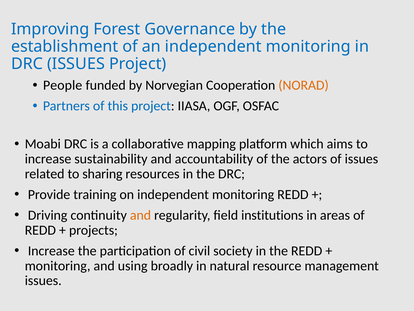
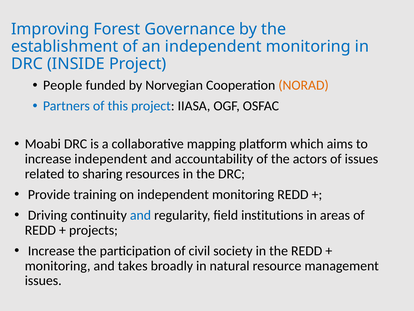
DRC ISSUES: ISSUES -> INSIDE
increase sustainability: sustainability -> independent
and at (141, 215) colour: orange -> blue
using: using -> takes
